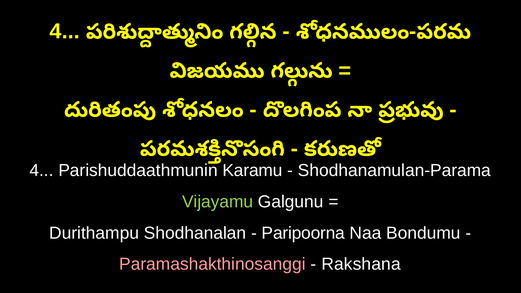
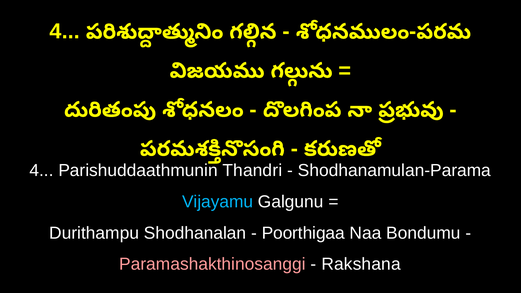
Karamu: Karamu -> Thandri
Vijayamu colour: light green -> light blue
Paripoorna: Paripoorna -> Poorthigaa
